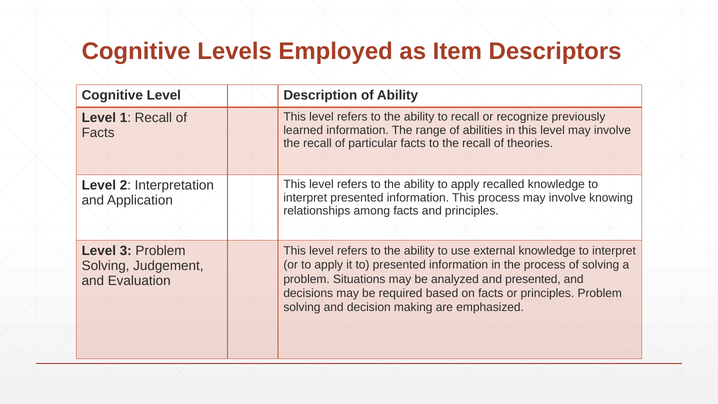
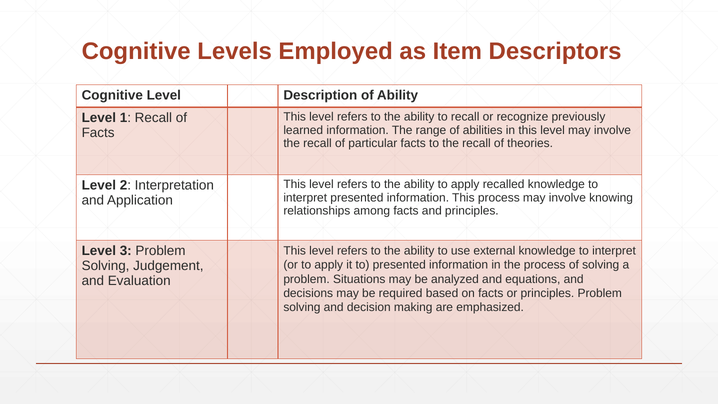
and presented: presented -> equations
